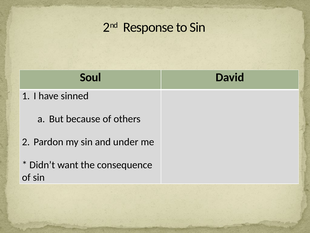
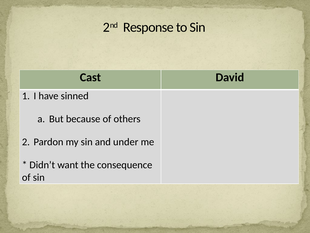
Soul: Soul -> Cast
